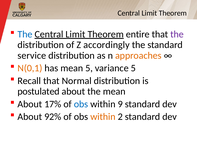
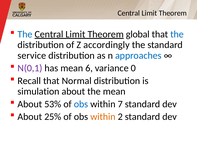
entire: entire -> global
the at (177, 34) colour: purple -> blue
approaches colour: orange -> blue
N(0,1 colour: orange -> purple
mean 5: 5 -> 6
variance 5: 5 -> 0
postulated: postulated -> simulation
17%: 17% -> 53%
9: 9 -> 7
92%: 92% -> 25%
